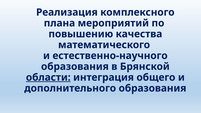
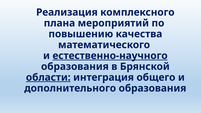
естественно-научного underline: none -> present
